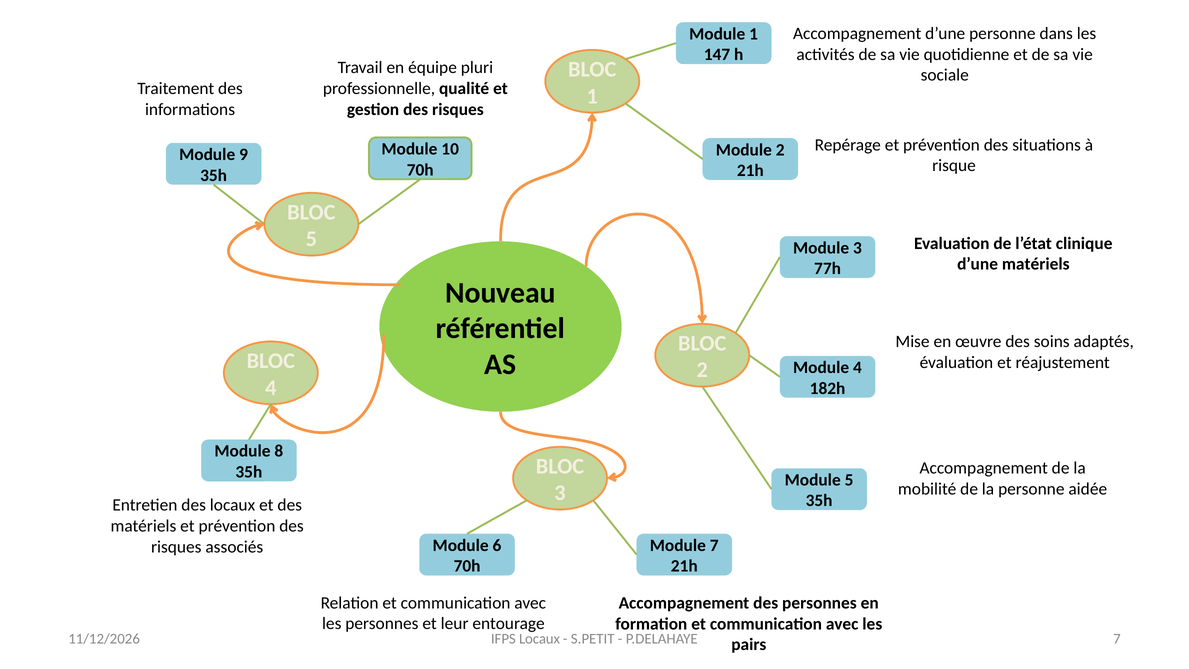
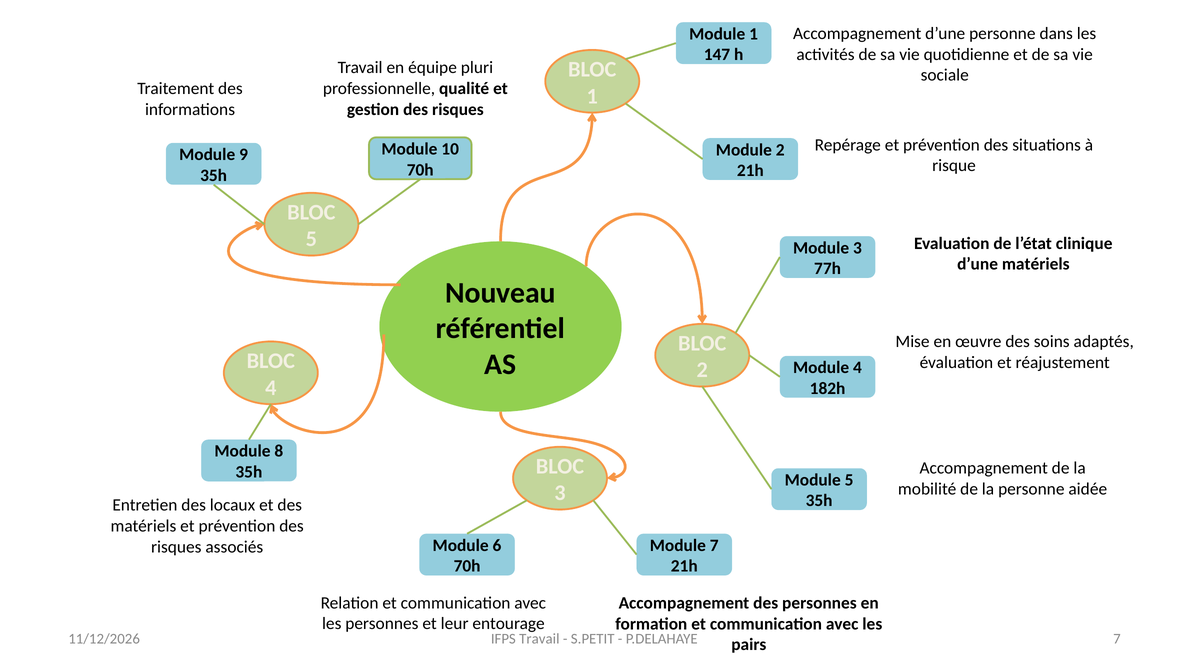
IFPS Locaux: Locaux -> Travail
